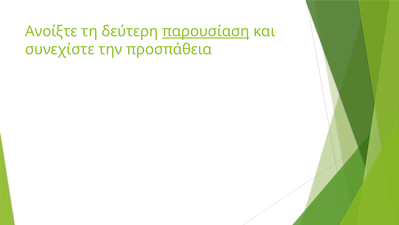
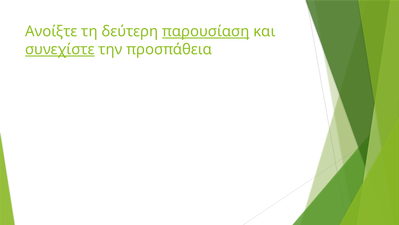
συνεχίστε underline: none -> present
